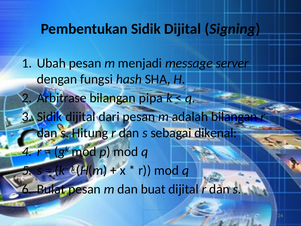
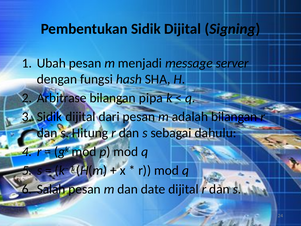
dikenal: dikenal -> dahulu
Bulat: Bulat -> Salah
buat: buat -> date
